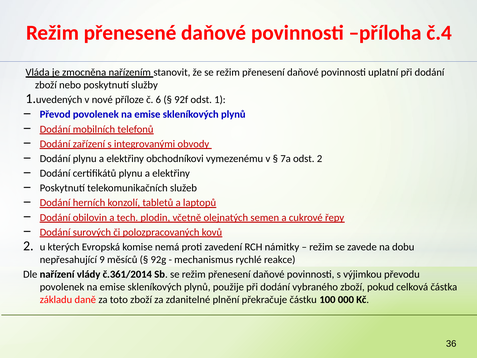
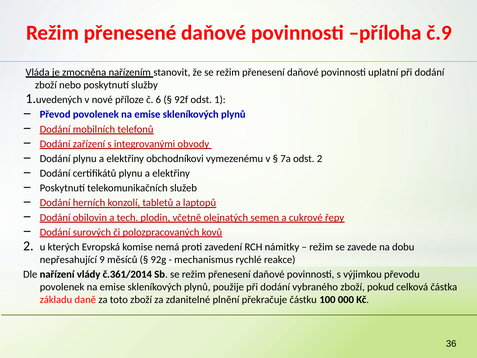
č.4: č.4 -> č.9
